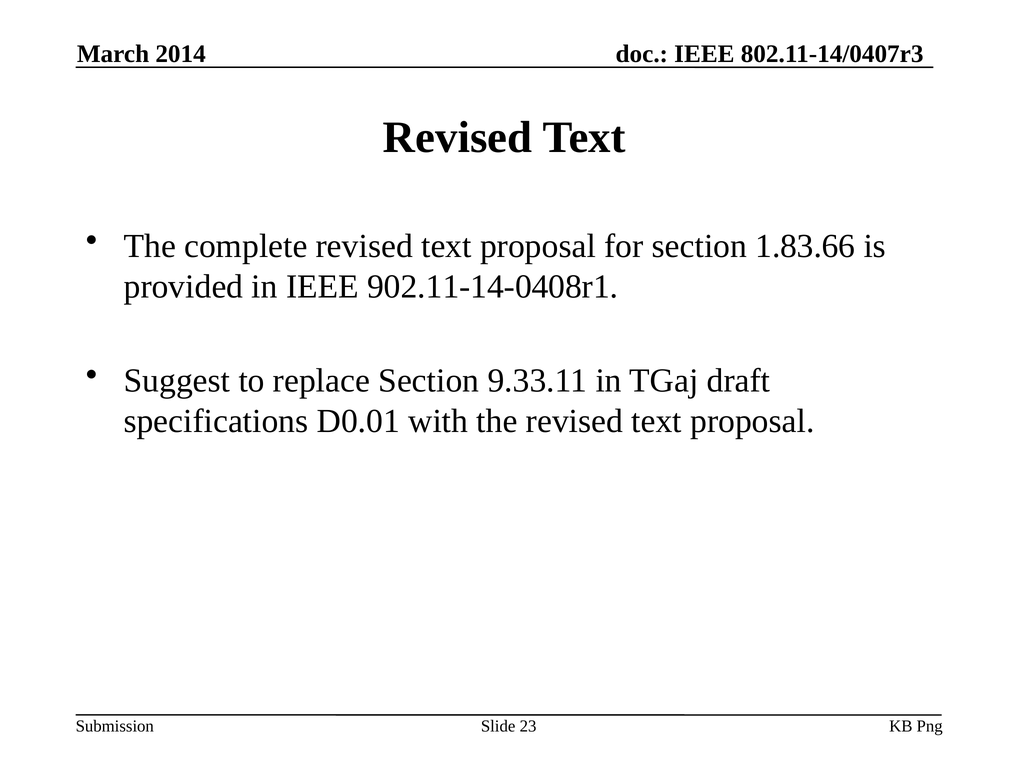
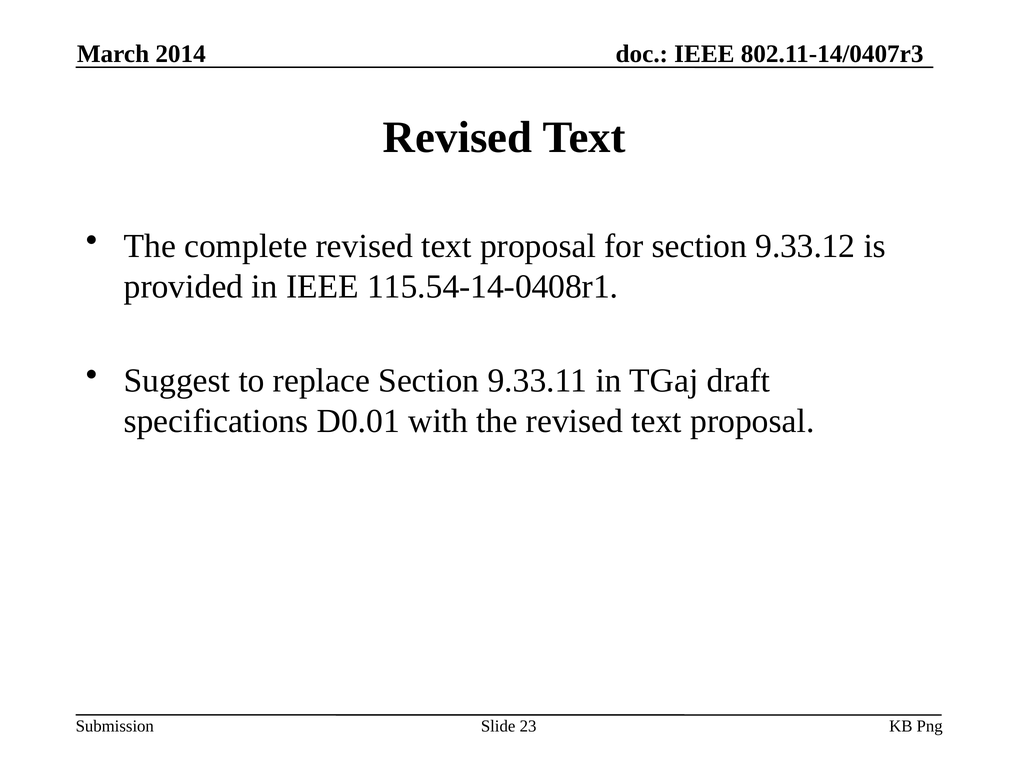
1.83.66: 1.83.66 -> 9.33.12
902.11-14-0408r1: 902.11-14-0408r1 -> 115.54-14-0408r1
